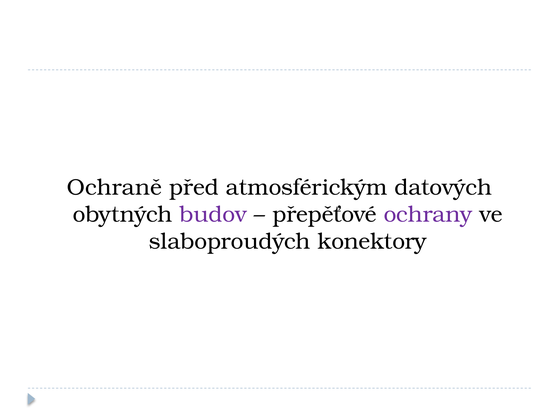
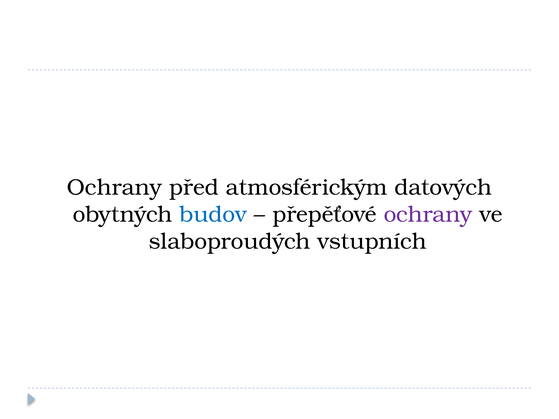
Ochraně at (114, 188): Ochraně -> Ochrany
budov colour: purple -> blue
konektory: konektory -> vstupních
